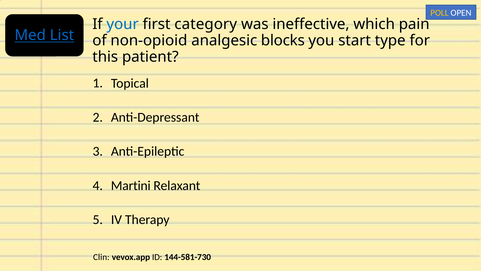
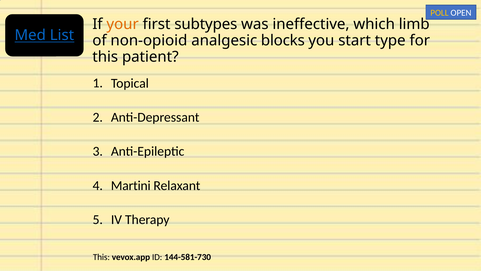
your colour: blue -> orange
category: category -> subtypes
pain: pain -> limb
Clin at (101, 257): Clin -> This
